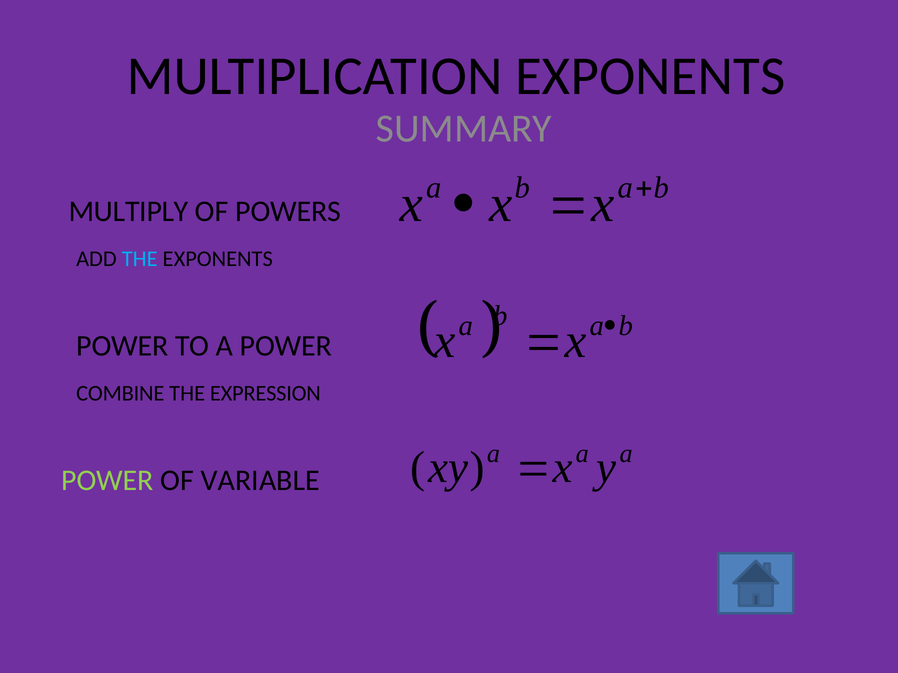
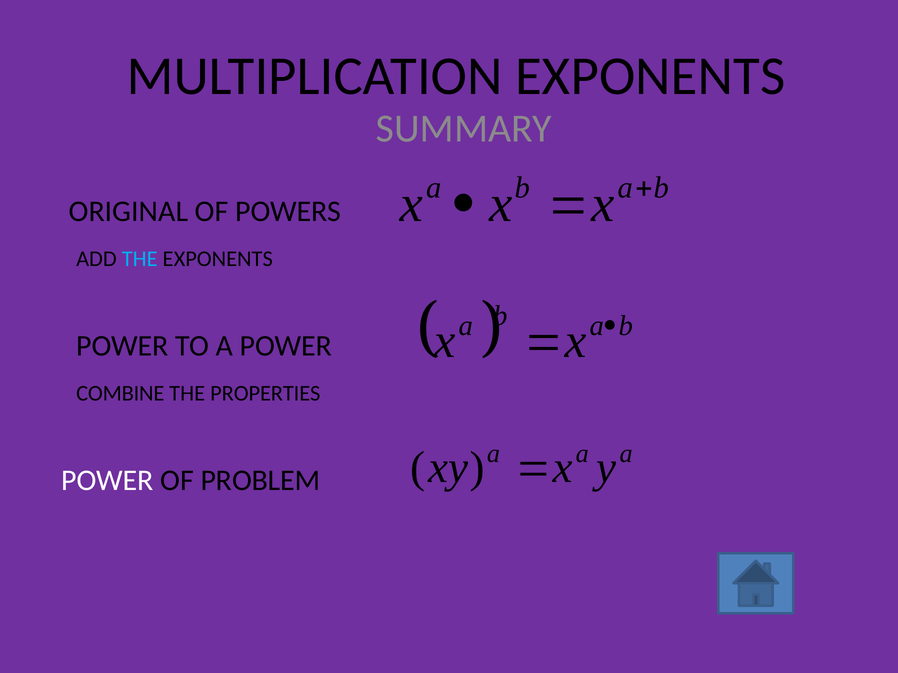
MULTIPLY: MULTIPLY -> ORIGINAL
EXPRESSION: EXPRESSION -> PROPERTIES
POWER at (107, 481) colour: light green -> white
VARIABLE: VARIABLE -> PROBLEM
